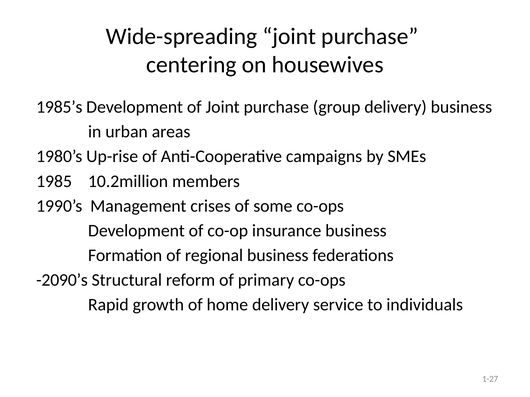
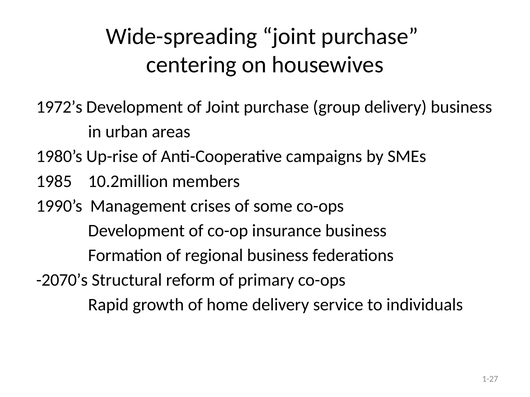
1985’s: 1985’s -> 1972’s
-2090’s: -2090’s -> -2070’s
